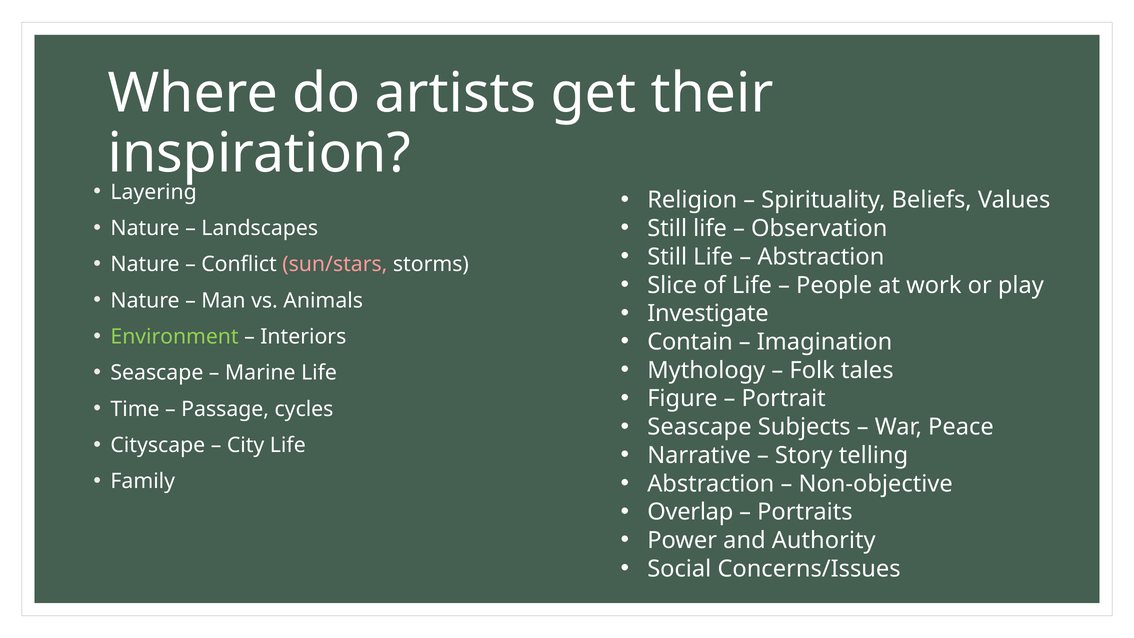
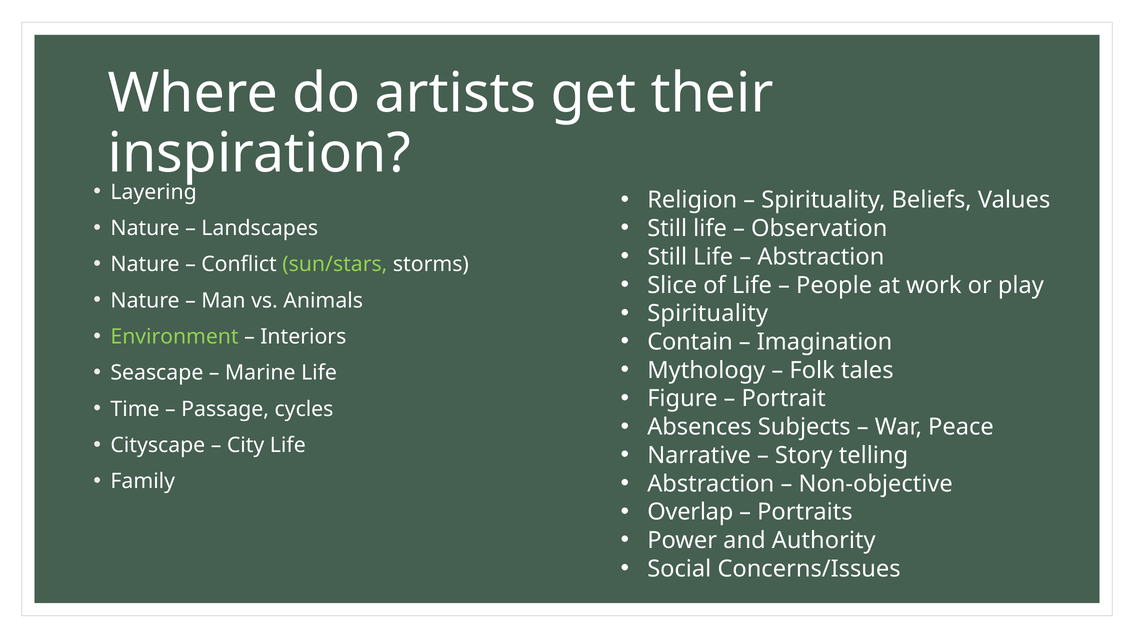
sun/stars colour: pink -> light green
Investigate at (708, 314): Investigate -> Spirituality
Seascape at (699, 427): Seascape -> Absences
